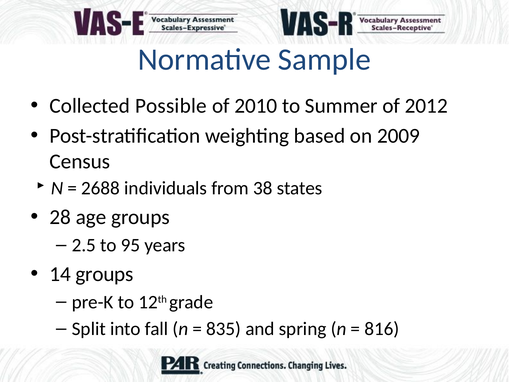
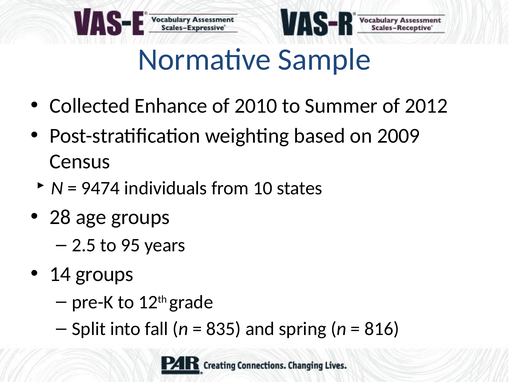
Possible: Possible -> Enhance
2688: 2688 -> 9474
38: 38 -> 10
